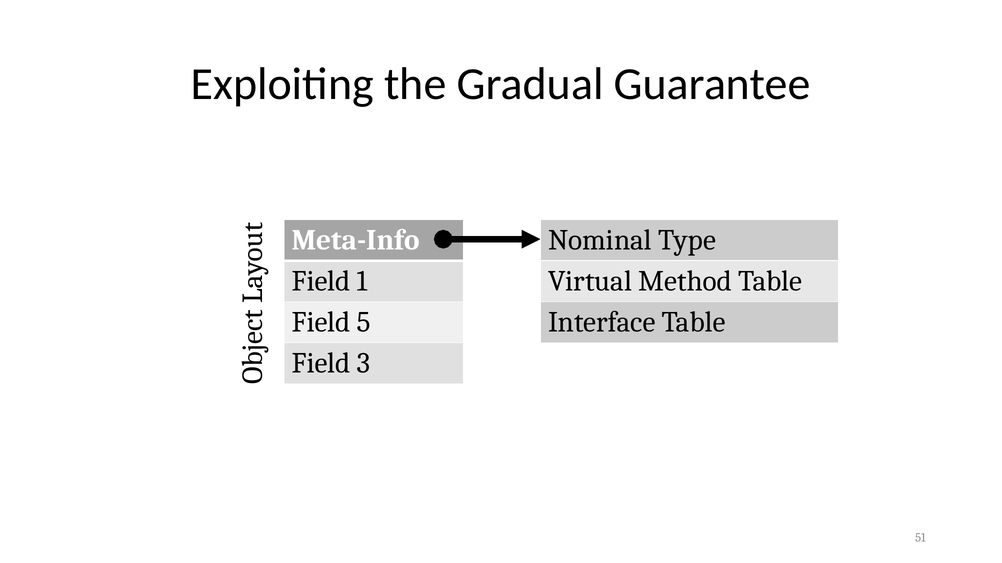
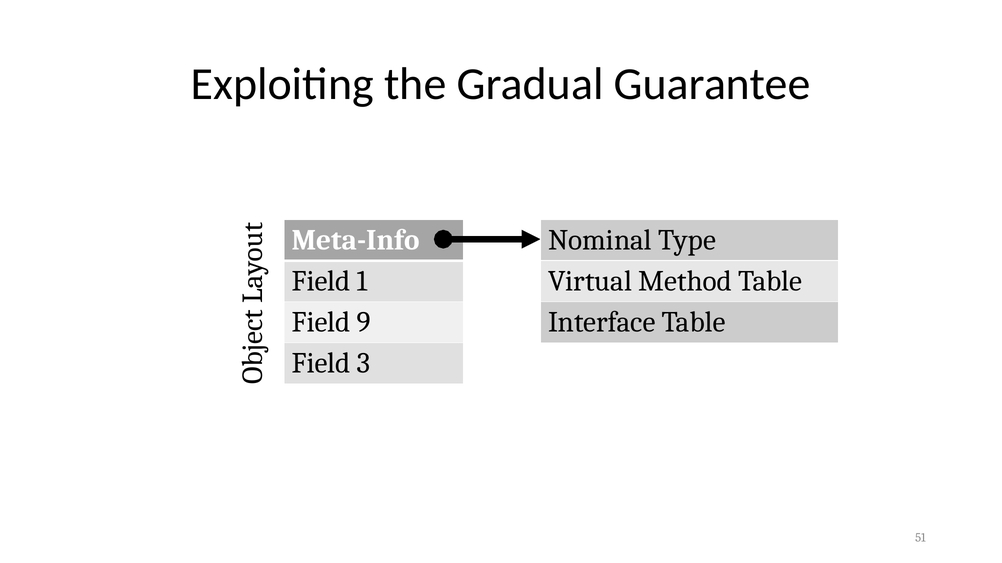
5: 5 -> 9
